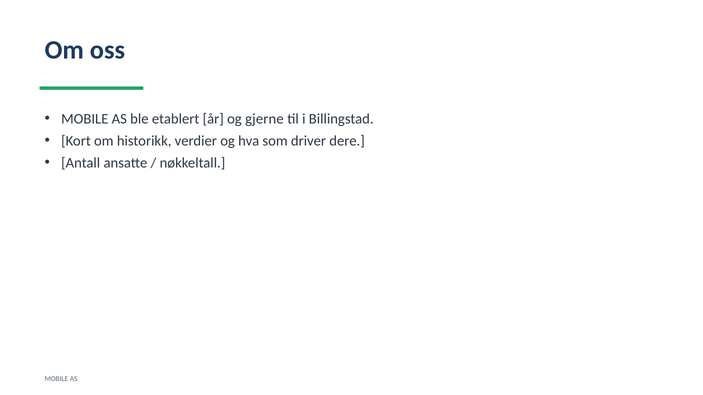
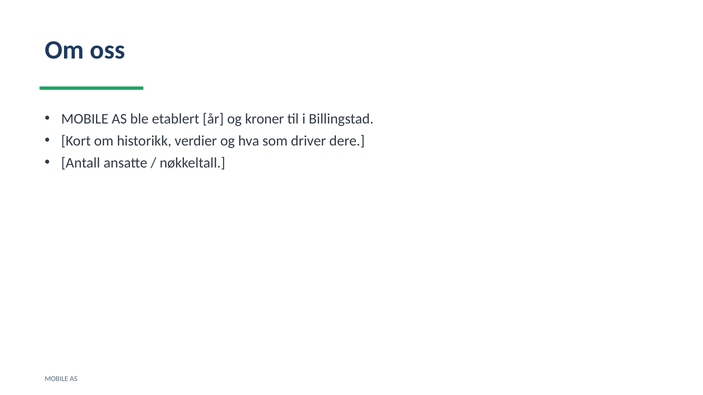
gjerne: gjerne -> kroner
